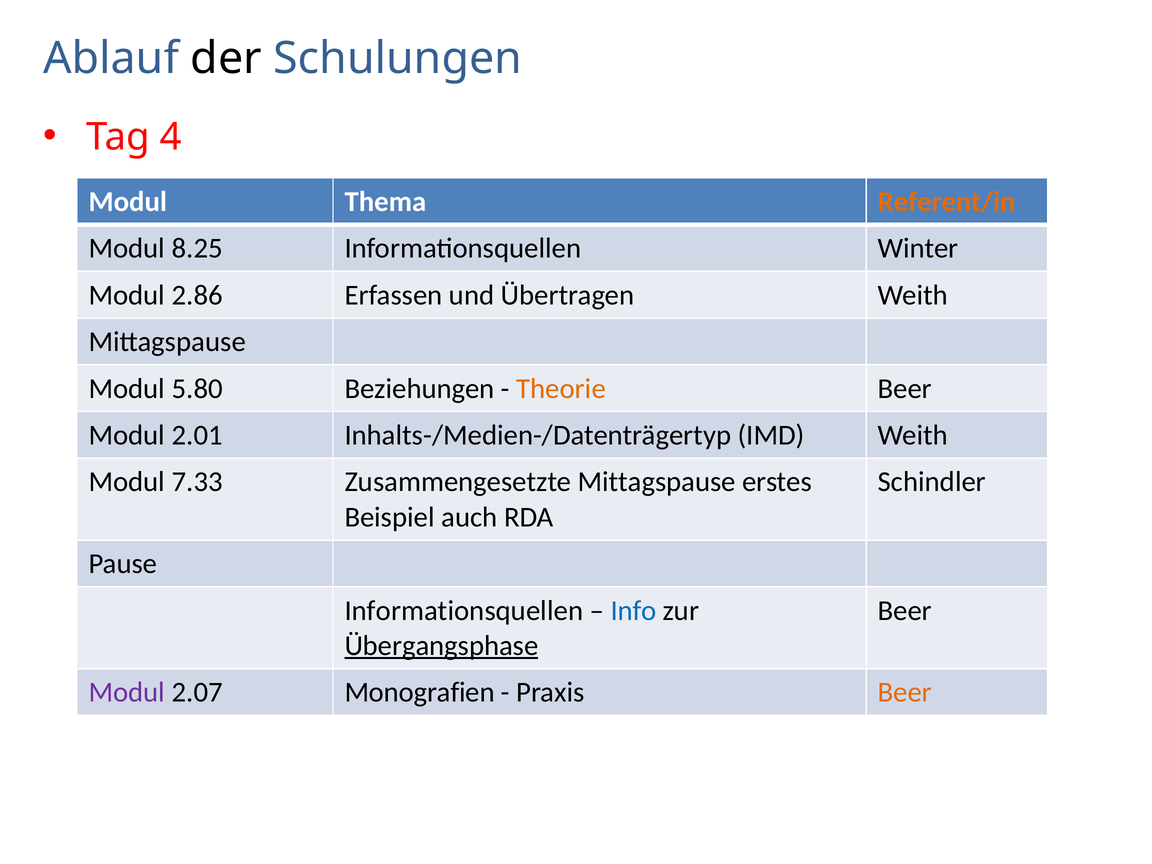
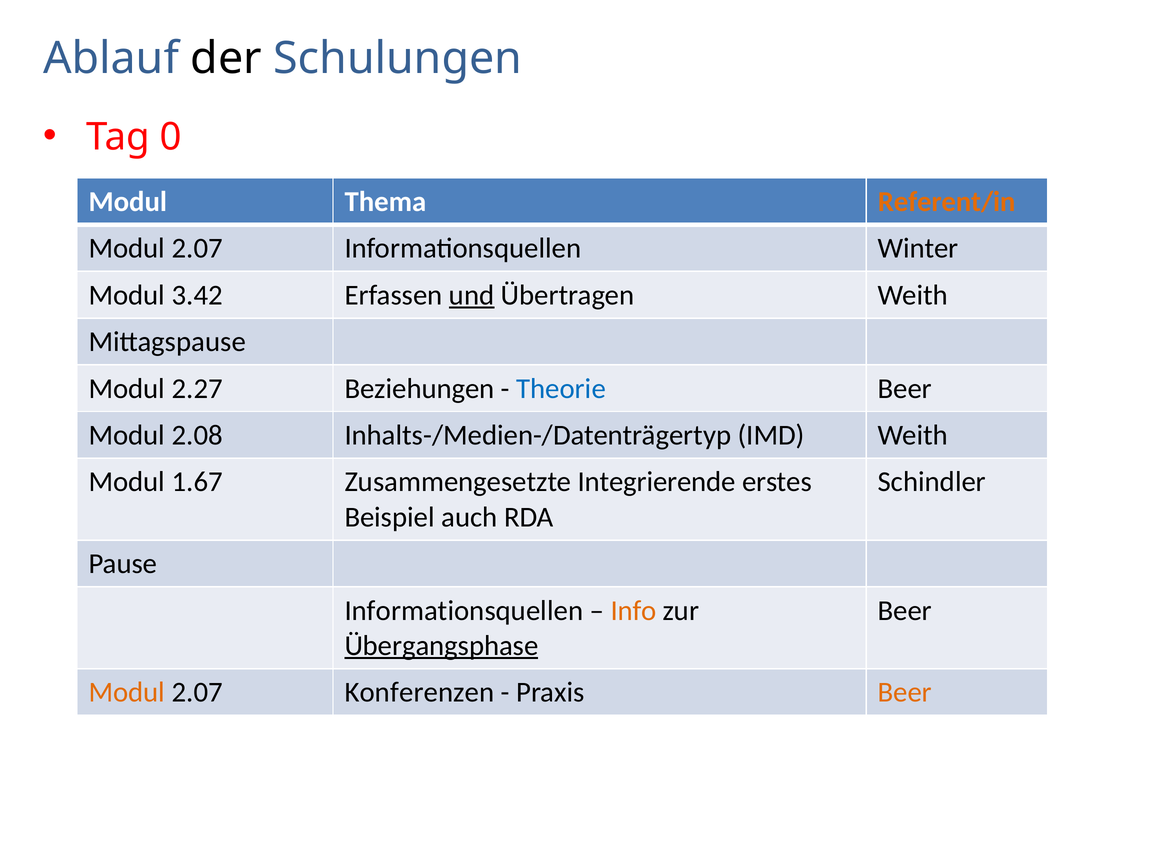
4: 4 -> 0
8.25 at (197, 248): 8.25 -> 2.07
2.86: 2.86 -> 3.42
und underline: none -> present
5.80: 5.80 -> 2.27
Theorie colour: orange -> blue
2.01: 2.01 -> 2.08
7.33: 7.33 -> 1.67
Zusammengesetzte Mittagspause: Mittagspause -> Integrierende
Info colour: blue -> orange
Modul at (127, 692) colour: purple -> orange
Monografien: Monografien -> Konferenzen
